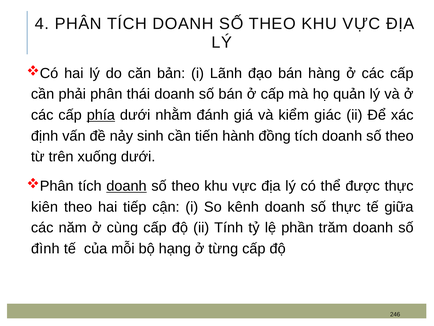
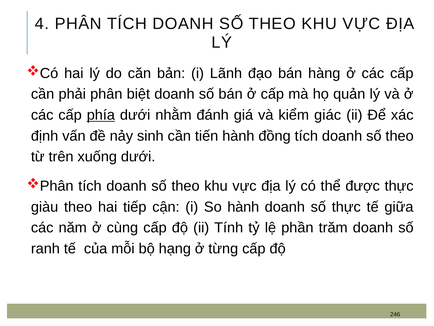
thái: thái -> biệt
doanh at (126, 186) underline: present -> none
kiên: kiên -> giàu
So kênh: kênh -> hành
đình: đình -> ranh
